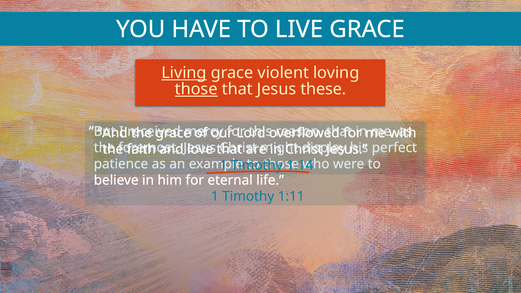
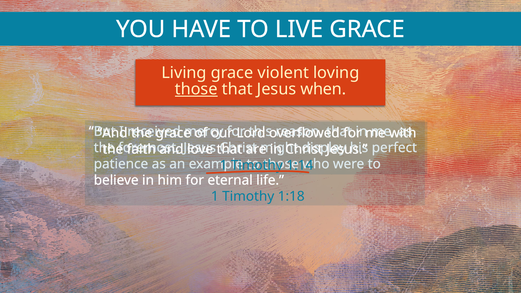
Living underline: present -> none
these: these -> when
1:11: 1:11 -> 1:18
